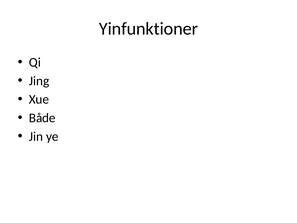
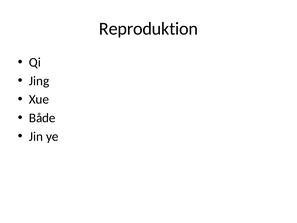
Yinfunktioner: Yinfunktioner -> Reproduktion
